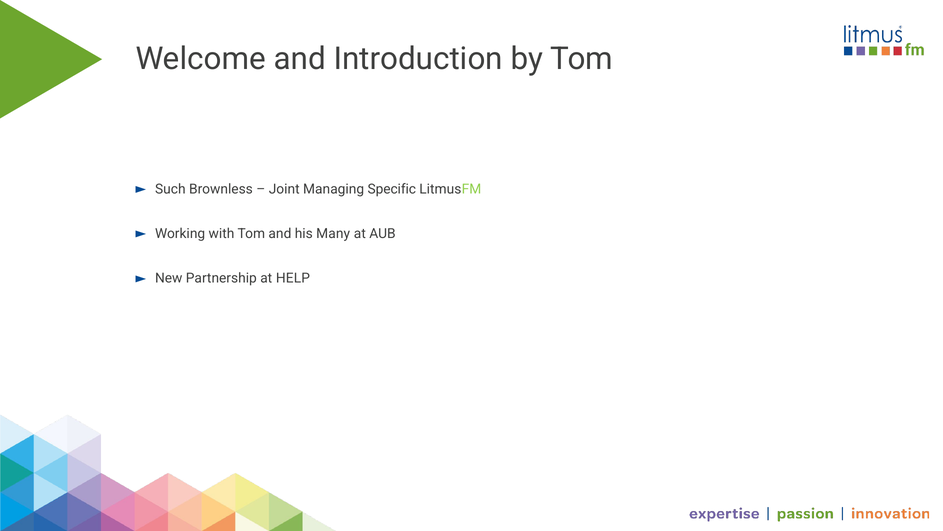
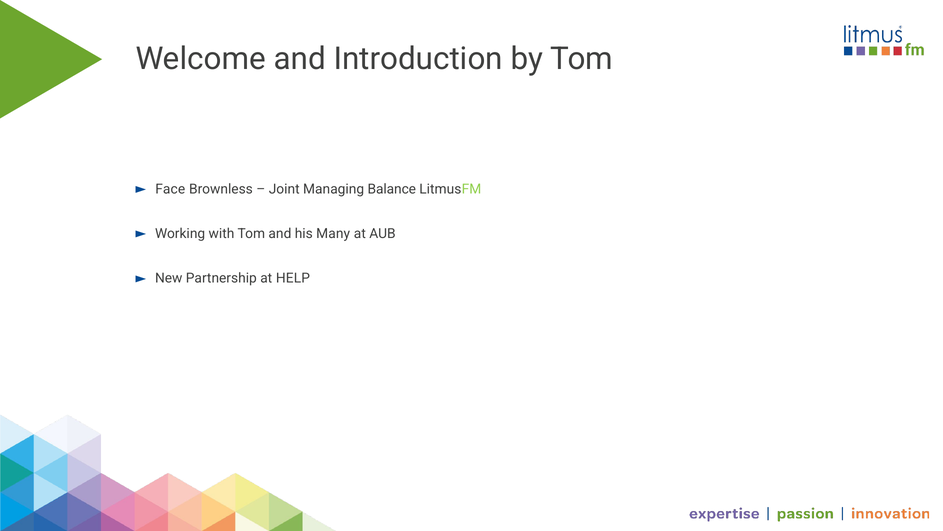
Such: Such -> Face
Specific: Specific -> Balance
